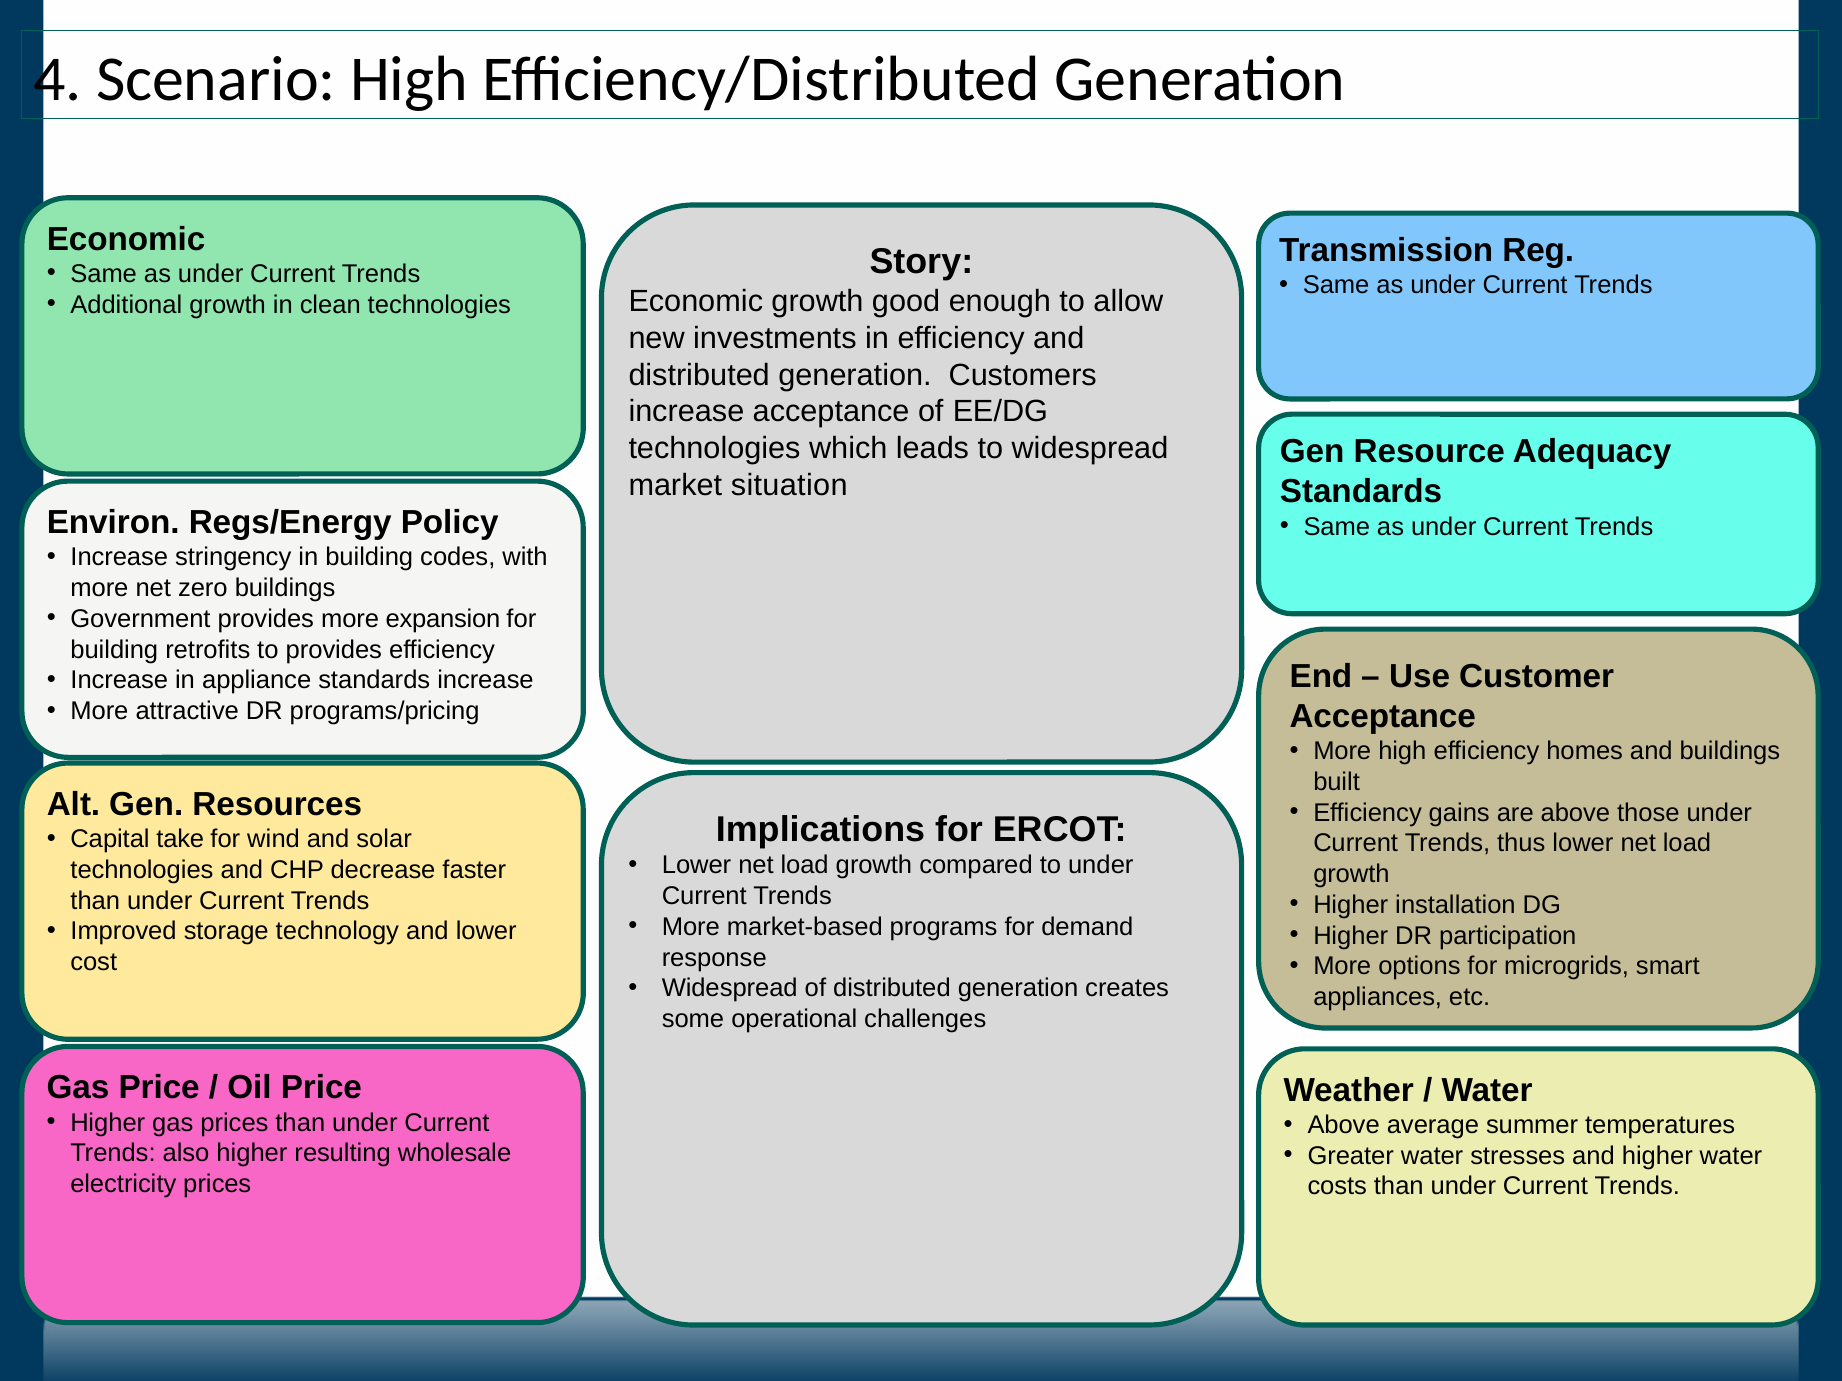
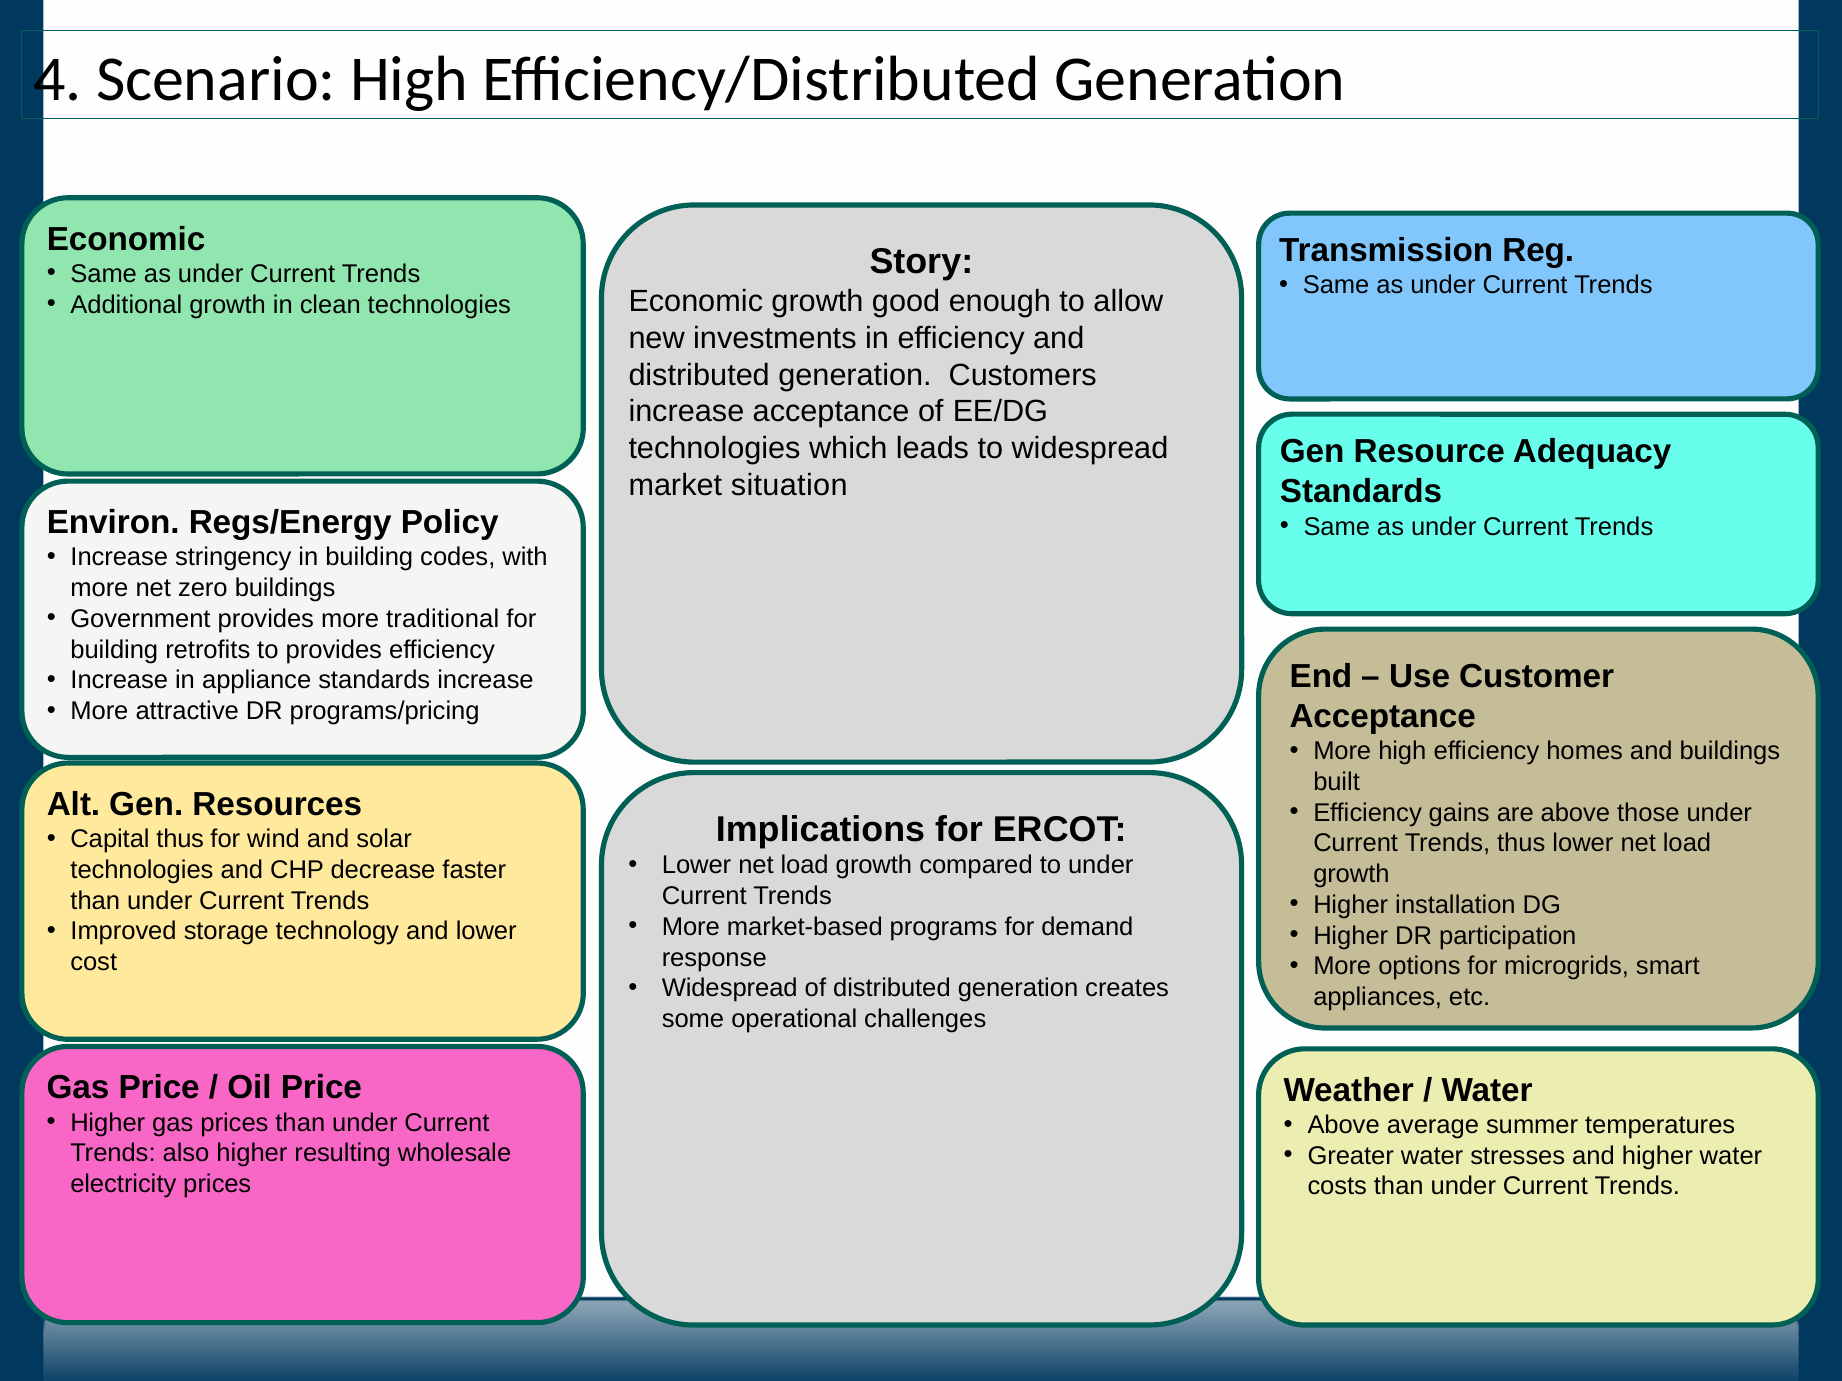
expansion: expansion -> traditional
Capital take: take -> thus
